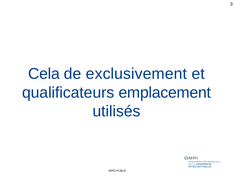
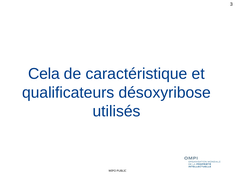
exclusivement: exclusivement -> caractéristique
emplacement: emplacement -> désoxyribose
